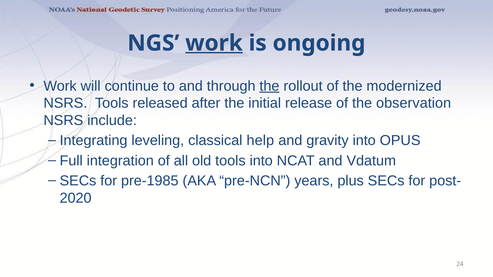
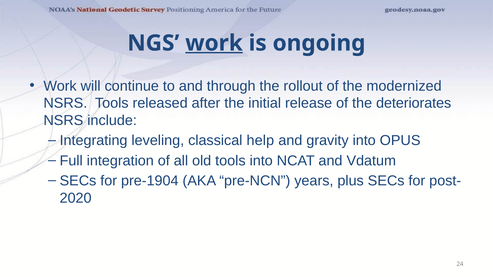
the at (269, 86) underline: present -> none
observation: observation -> deteriorates
pre-1985: pre-1985 -> pre-1904
